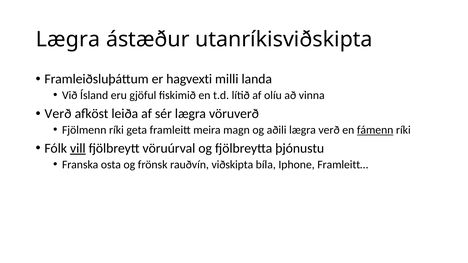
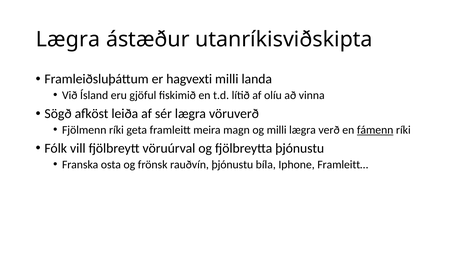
Verð at (58, 114): Verð -> Sögð
og aðili: aðili -> milli
vill underline: present -> none
rauðvín viðskipta: viðskipta -> þjónustu
